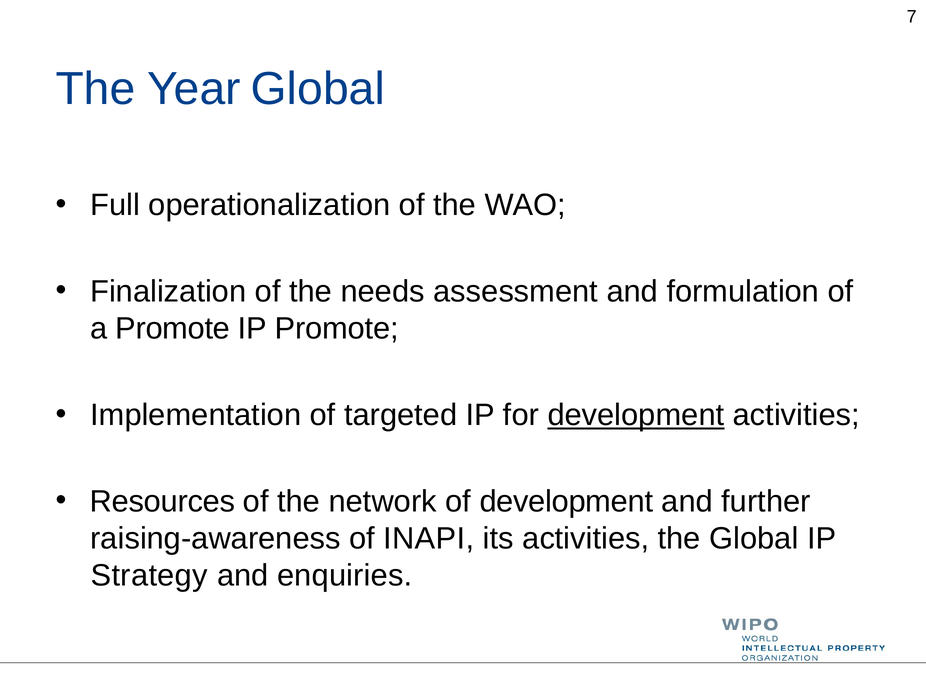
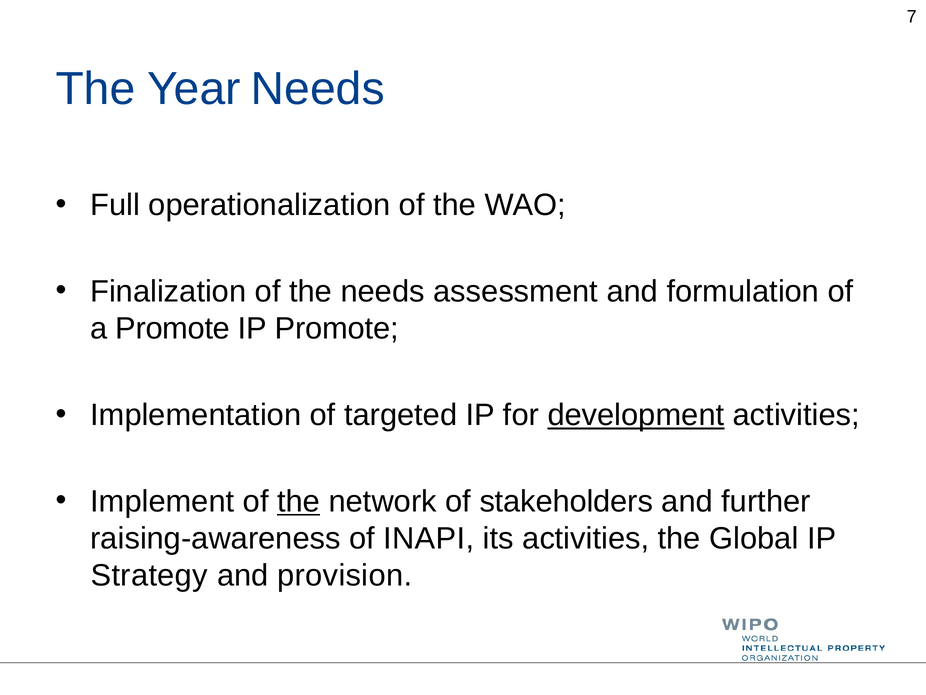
Year Global: Global -> Needs
Resources: Resources -> Implement
the at (299, 501) underline: none -> present
of development: development -> stakeholders
enquiries: enquiries -> provision
